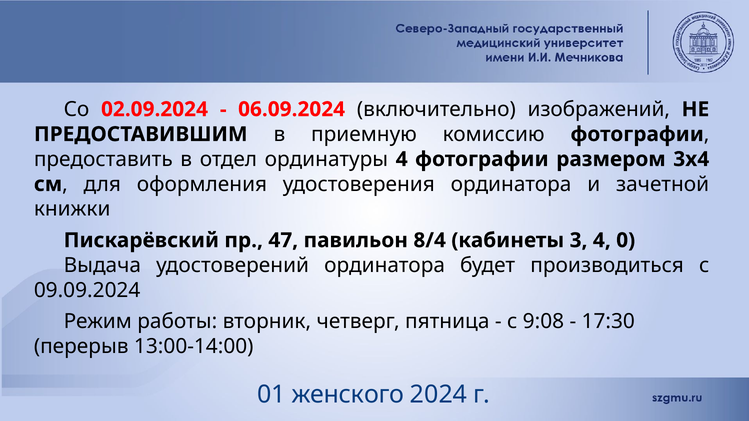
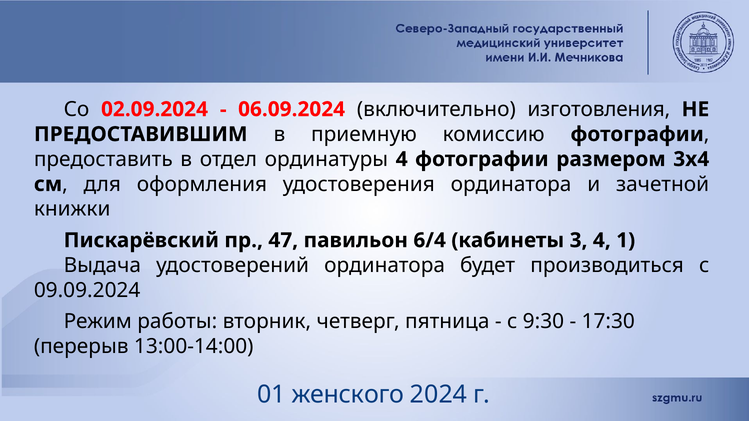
изображений: изображений -> изготовления
8/4: 8/4 -> 6/4
0: 0 -> 1
9:08: 9:08 -> 9:30
